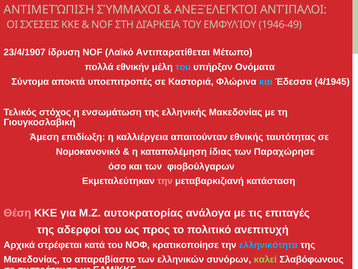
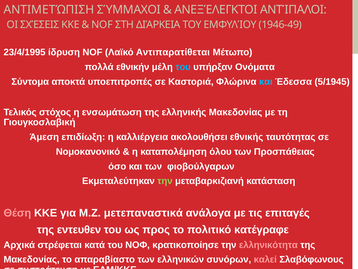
23/4/1907: 23/4/1907 -> 23/4/1995
4/1945: 4/1945 -> 5/1945
απαιτούνταν: απαιτούνταν -> ακολουθήσει
ίδιας: ίδιας -> όλου
Παραχώρησε: Παραχώρησε -> Προσπάθειας
την at (165, 181) colour: pink -> light green
αυτοκρατορίας: αυτοκρατορίας -> μετεπαναστικά
αδερφοί: αδερφοί -> εντευθεν
ανεπιτυχή: ανεπιτυχή -> κατέγραφε
ελληνικότητα colour: light blue -> pink
καλεί colour: light green -> pink
